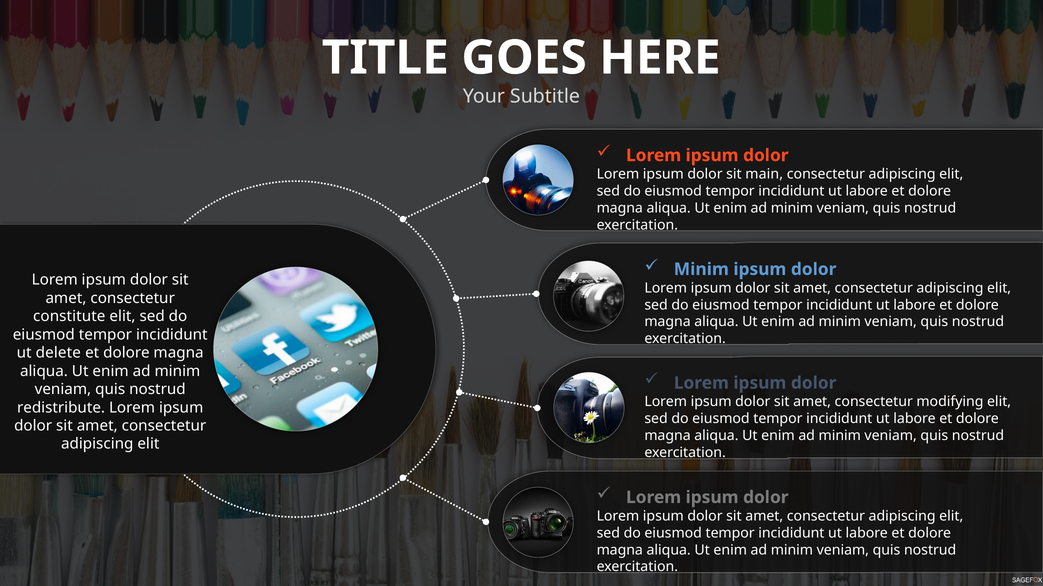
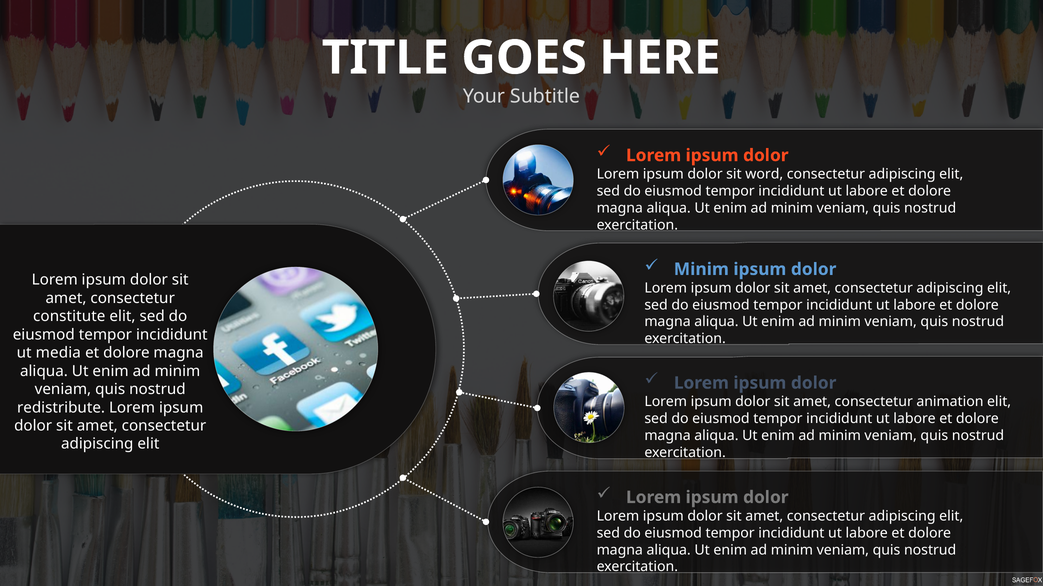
main: main -> word
delete: delete -> media
modifying: modifying -> animation
